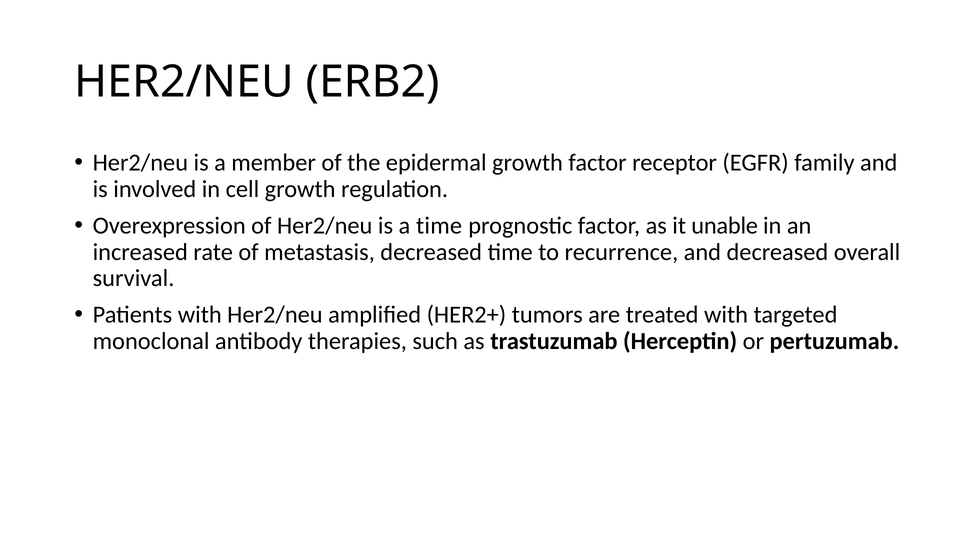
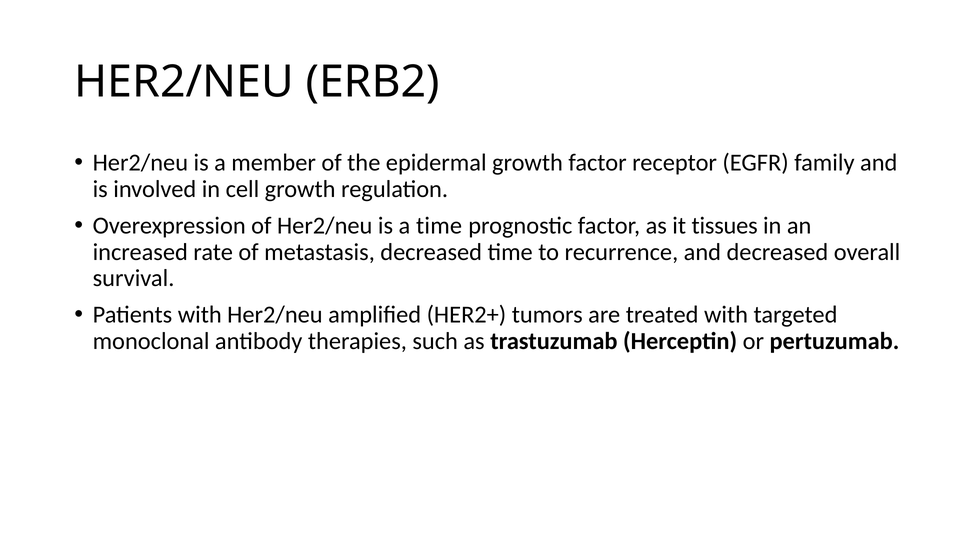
unable: unable -> tissues
